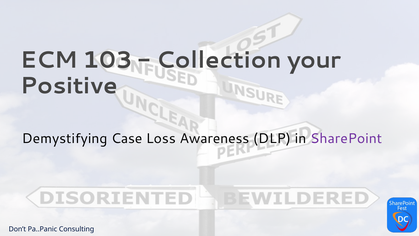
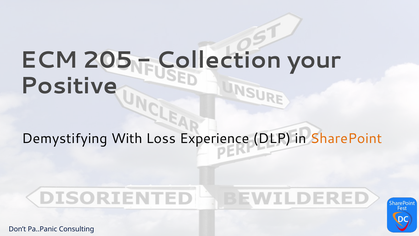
103: 103 -> 205
Case: Case -> With
Awareness: Awareness -> Experience
SharePoint colour: purple -> orange
